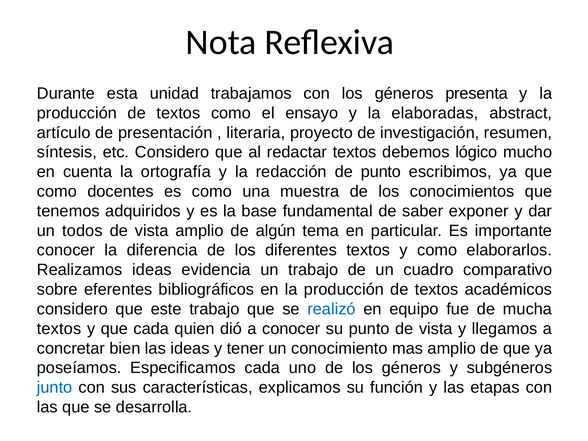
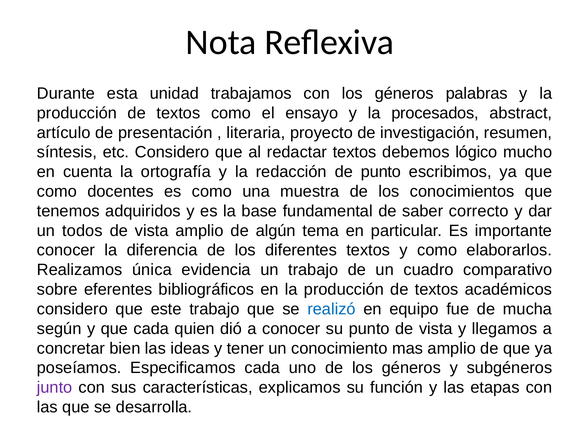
presenta: presenta -> palabras
elaboradas: elaboradas -> procesados
exponer: exponer -> correcto
Realizamos ideas: ideas -> única
textos at (59, 329): textos -> según
junto colour: blue -> purple
